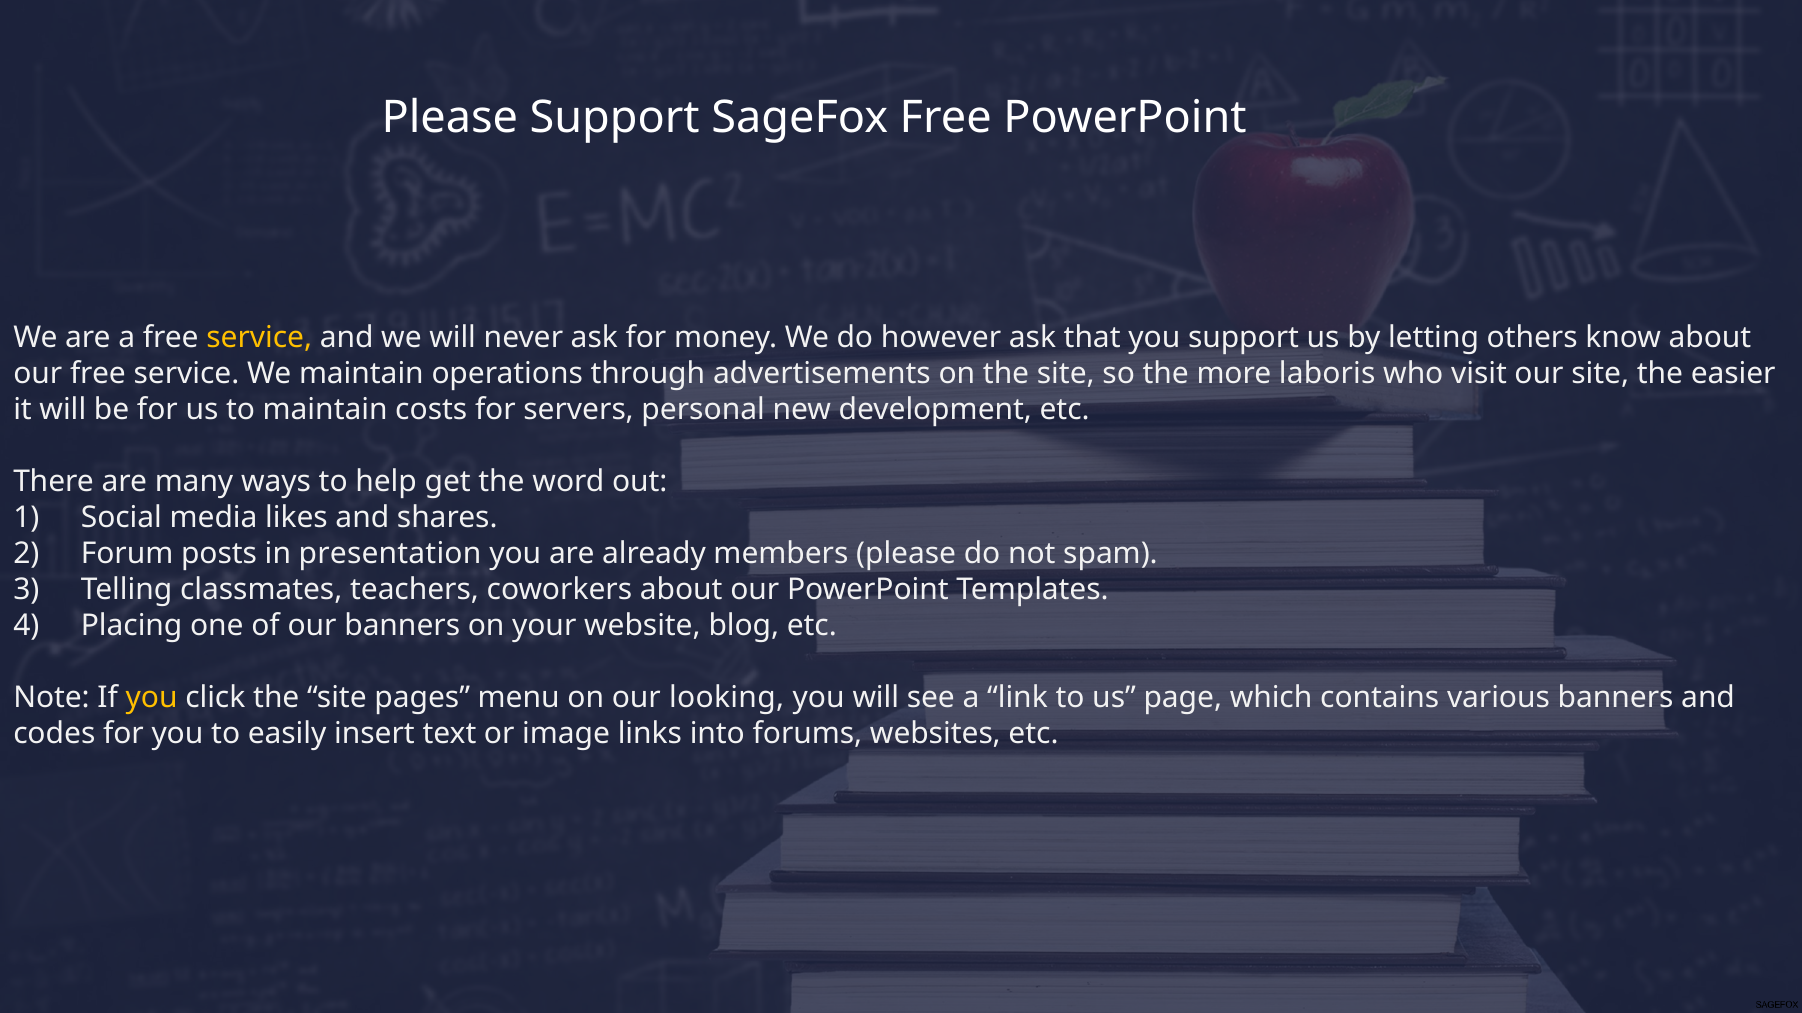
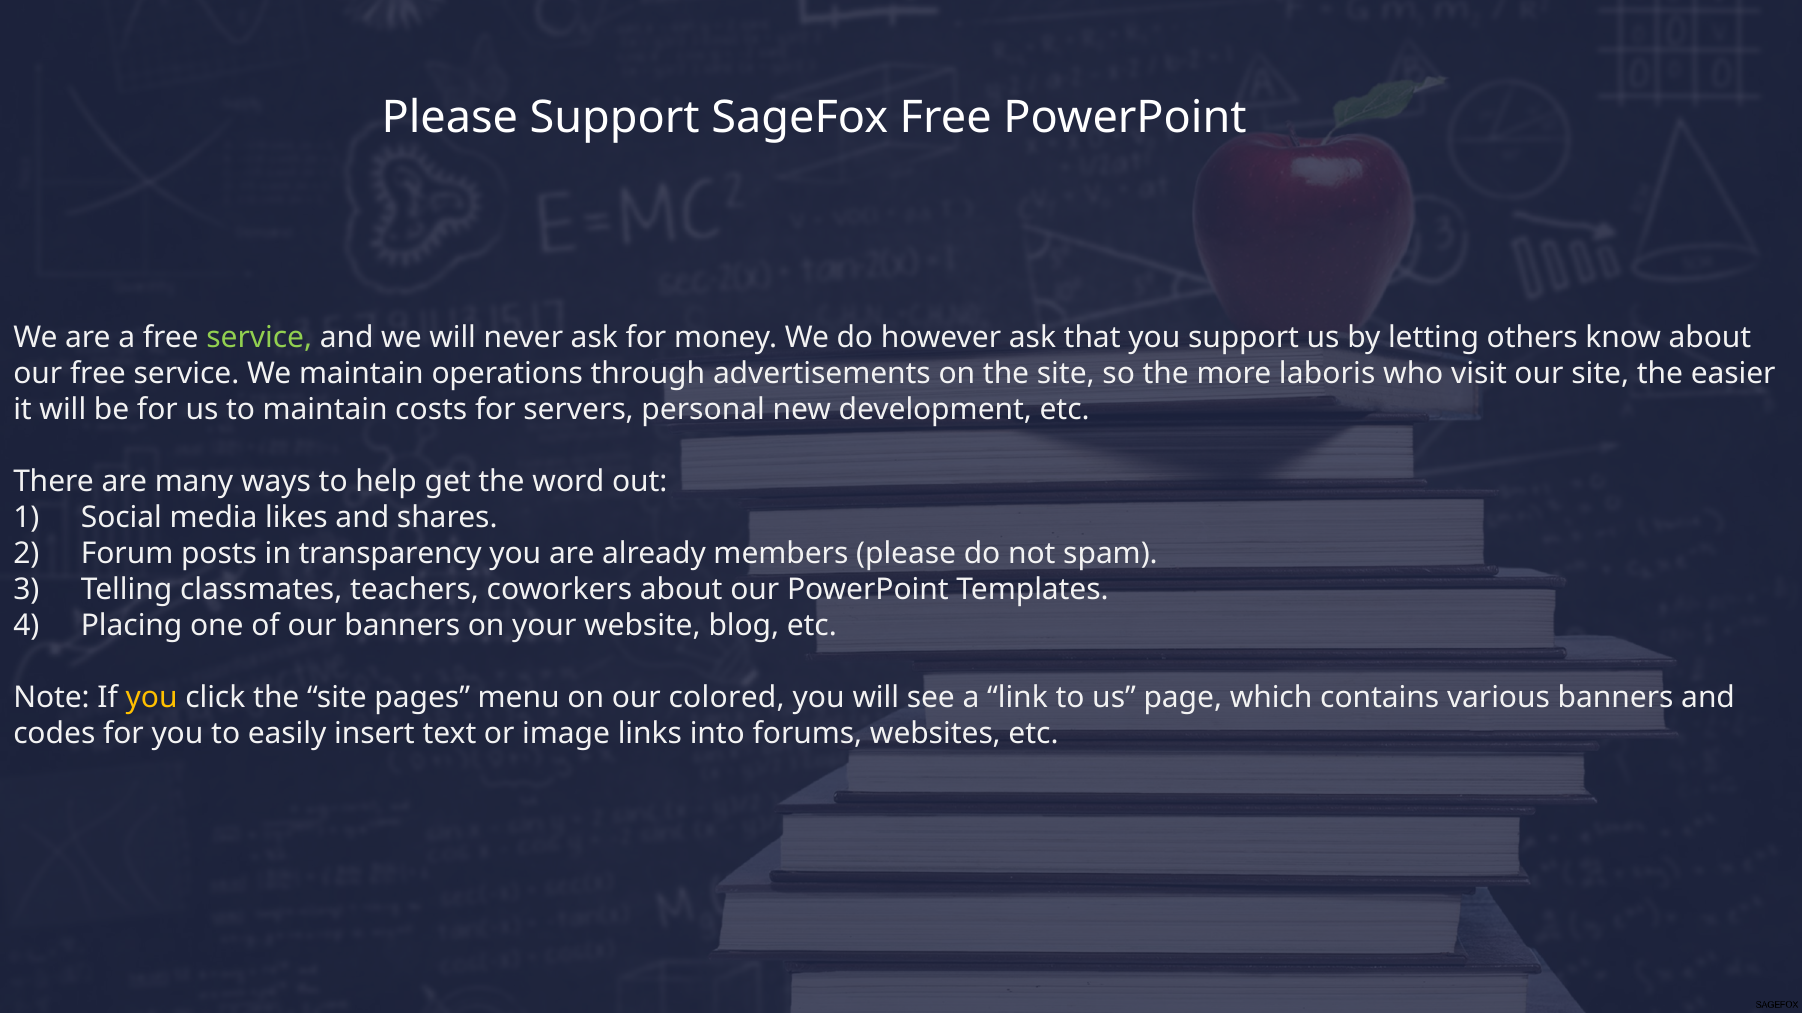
service at (259, 338) colour: yellow -> light green
presentation: presentation -> transparency
looking: looking -> colored
